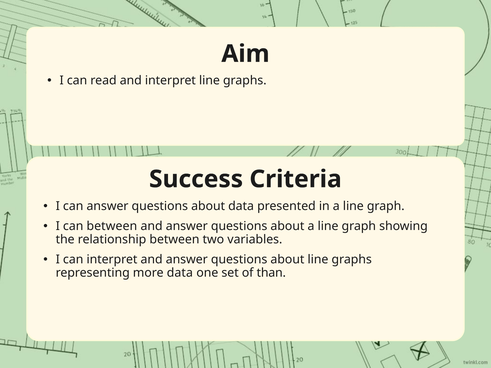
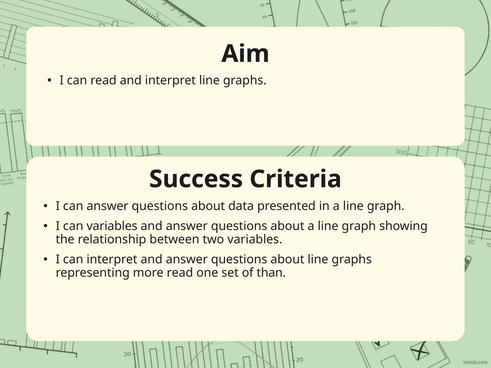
can between: between -> variables
more data: data -> read
